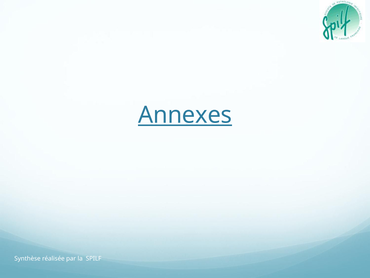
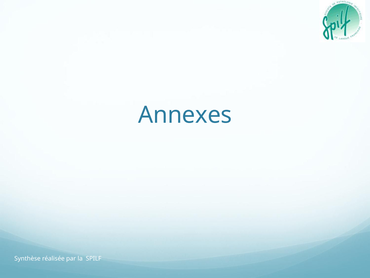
Annexes underline: present -> none
